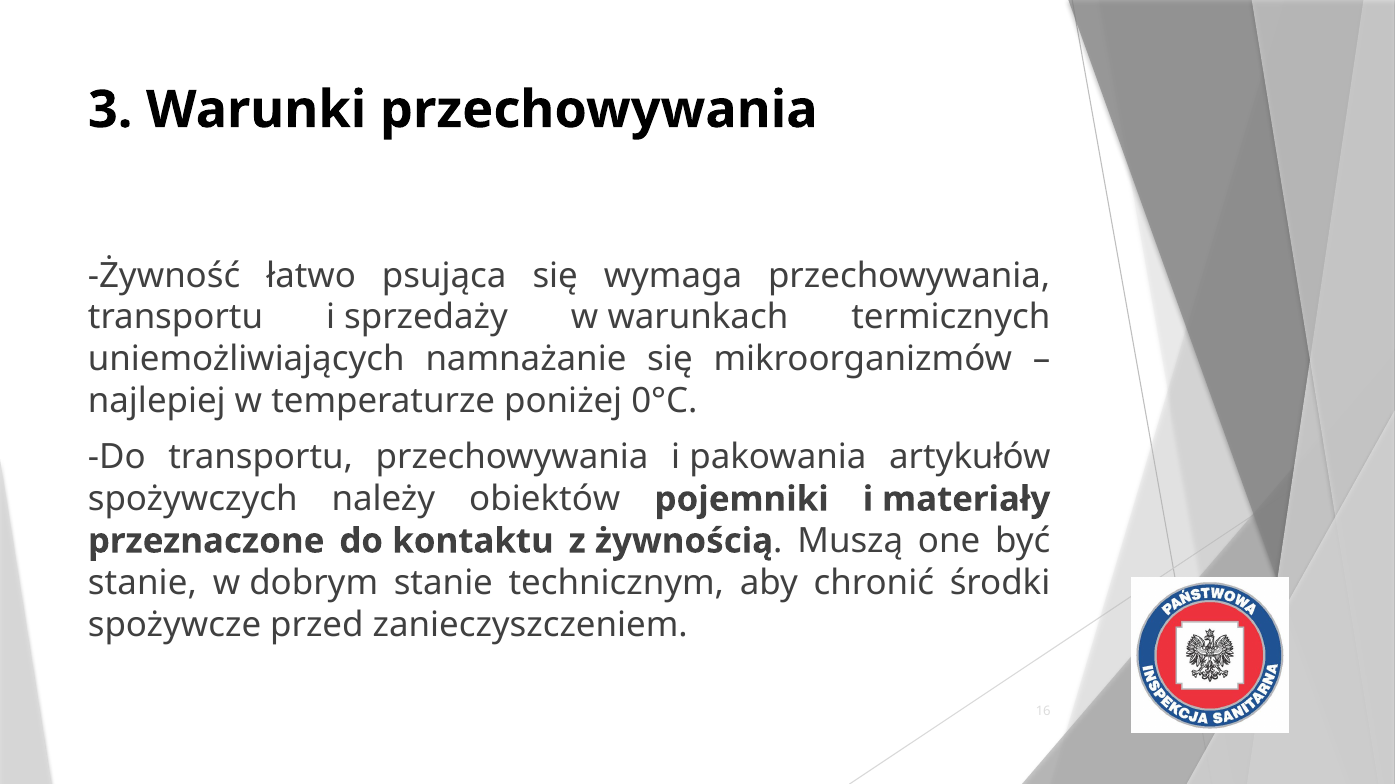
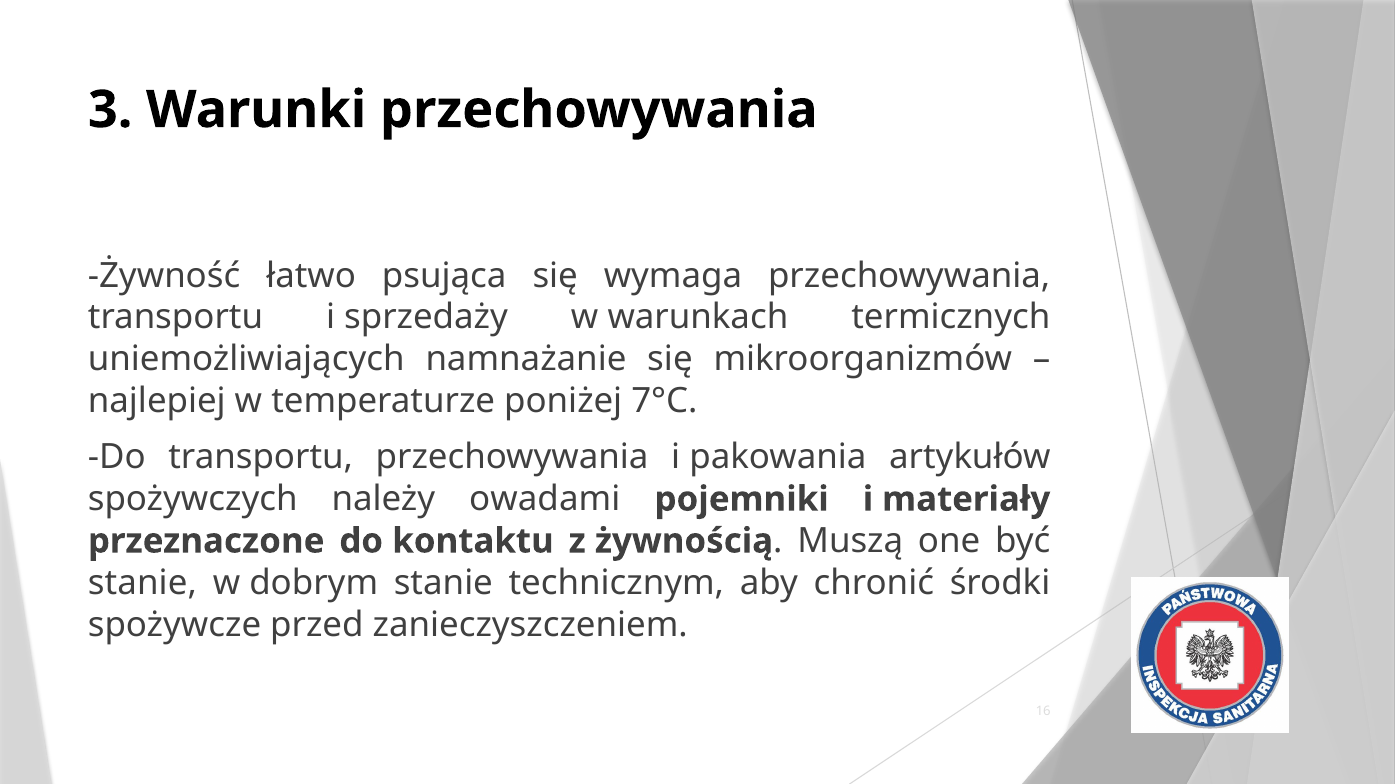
0°C: 0°C -> 7°C
obiektów: obiektów -> owadami
